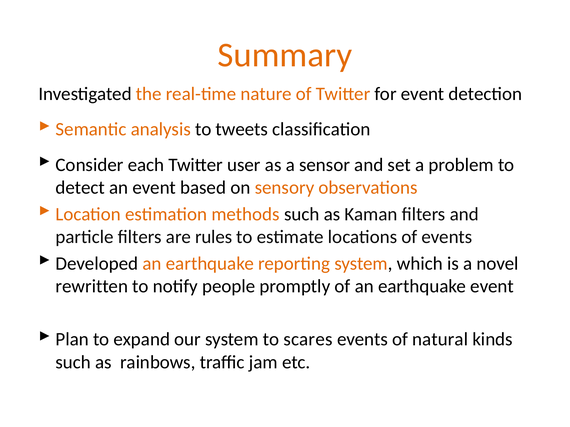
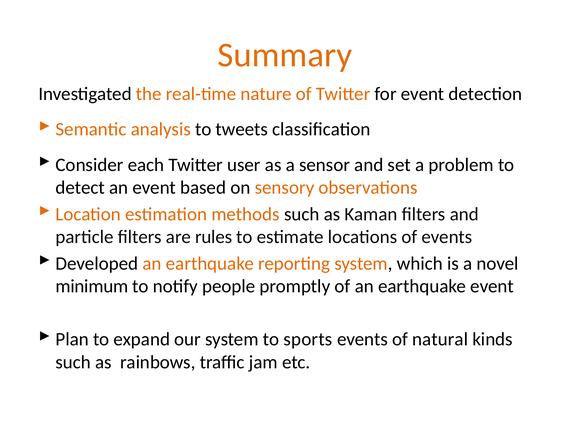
rewritten: rewritten -> minimum
scares: scares -> sports
